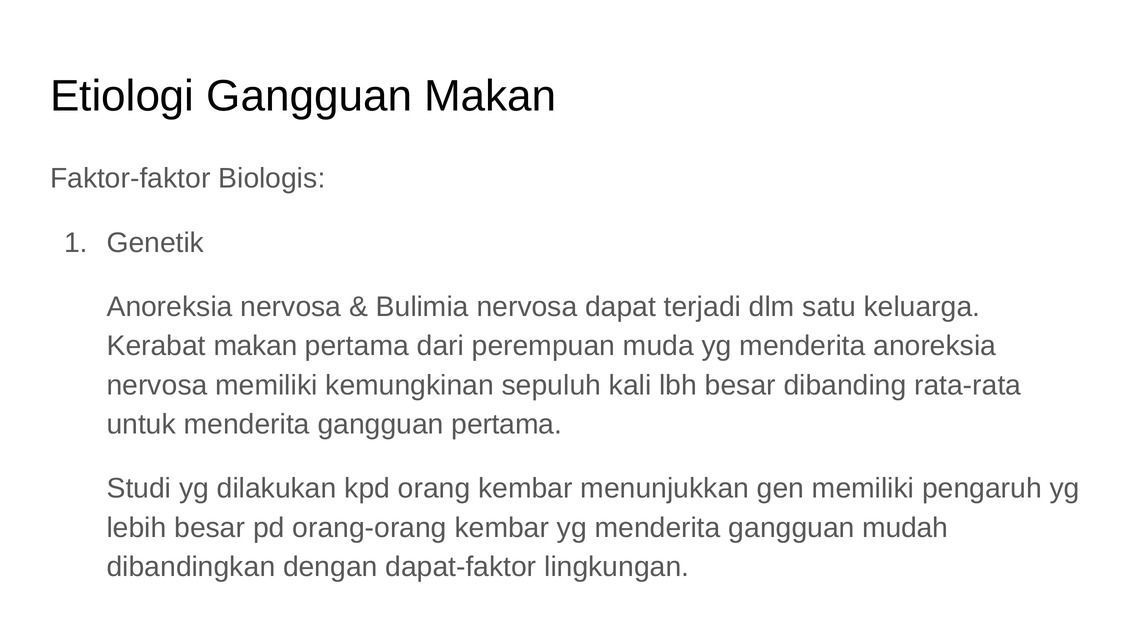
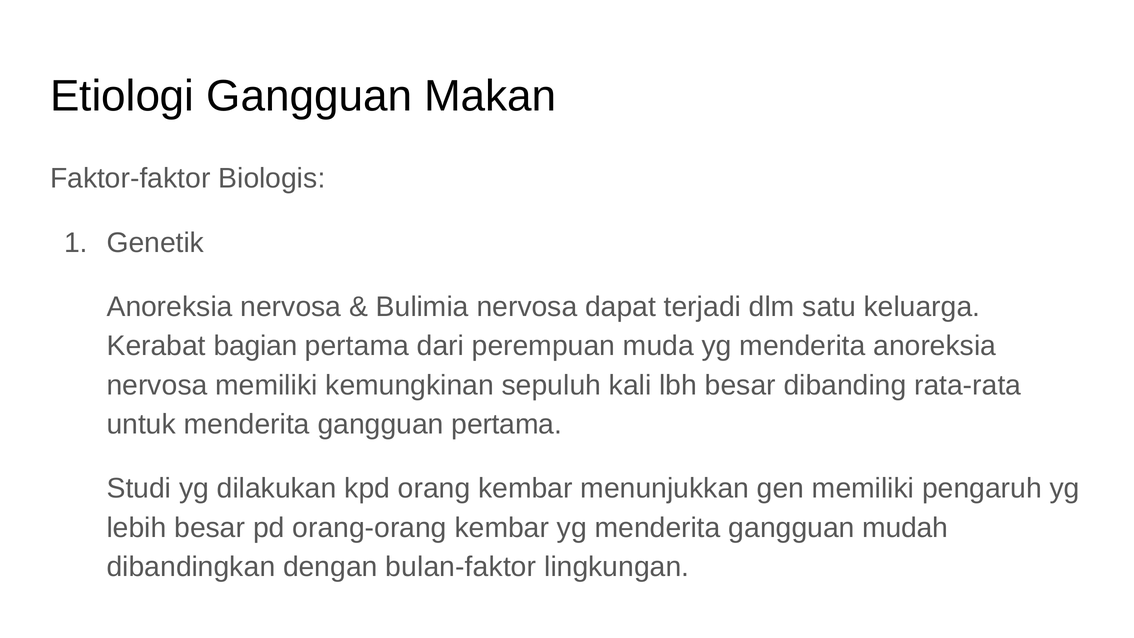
Kerabat makan: makan -> bagian
dapat-faktor: dapat-faktor -> bulan-faktor
